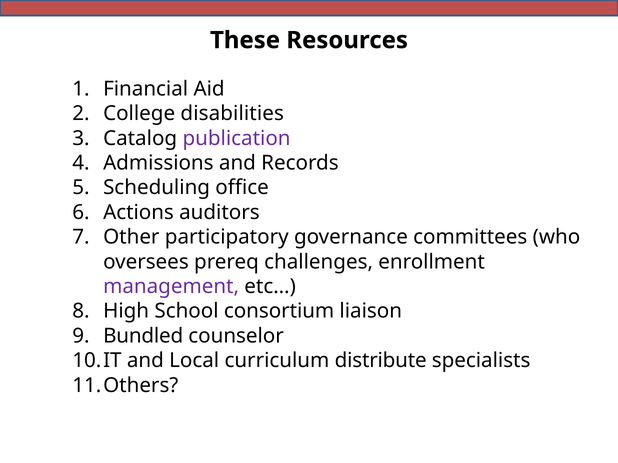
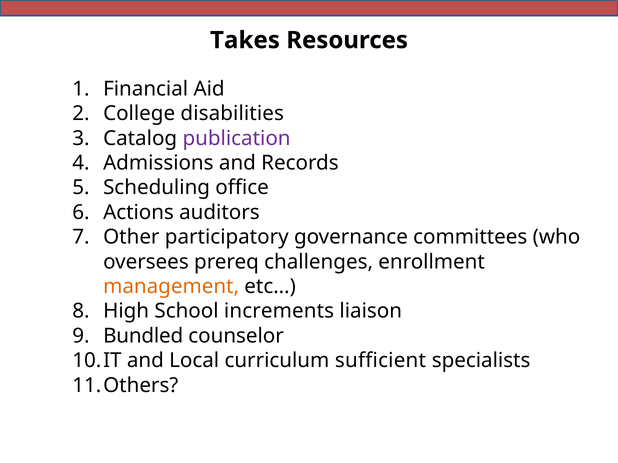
These: These -> Takes
management colour: purple -> orange
consortium: consortium -> increments
distribute: distribute -> sufficient
